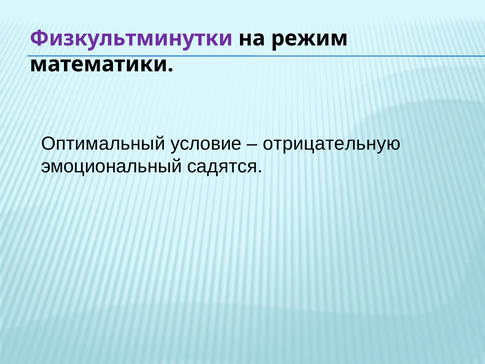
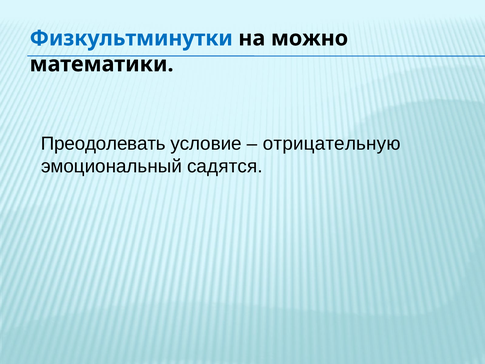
Физкультминутки colour: purple -> blue
режим: режим -> можно
Оптимальный: Оптимальный -> Преодолевать
